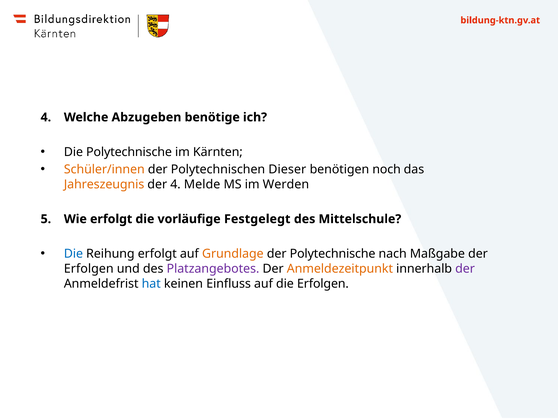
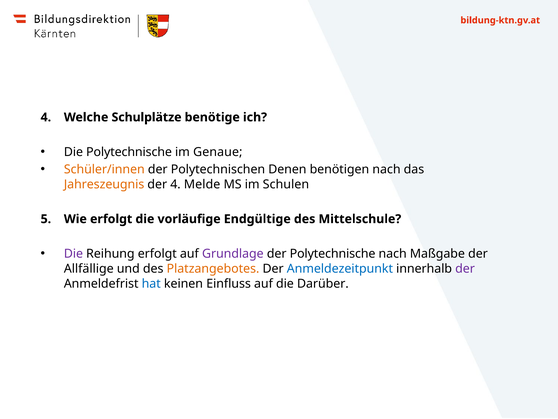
Abzugeben: Abzugeben -> Schulplätze
Kärnten: Kärnten -> Genaue
Dieser: Dieser -> Denen
benötigen noch: noch -> nach
Werden: Werden -> Schulen
Festgelegt: Festgelegt -> Endgültige
Die at (73, 253) colour: blue -> purple
Grundlage colour: orange -> purple
Erfolgen at (89, 268): Erfolgen -> Allfällige
Platzangebotes colour: purple -> orange
Anmeldezeitpunkt colour: orange -> blue
die Erfolgen: Erfolgen -> Darüber
